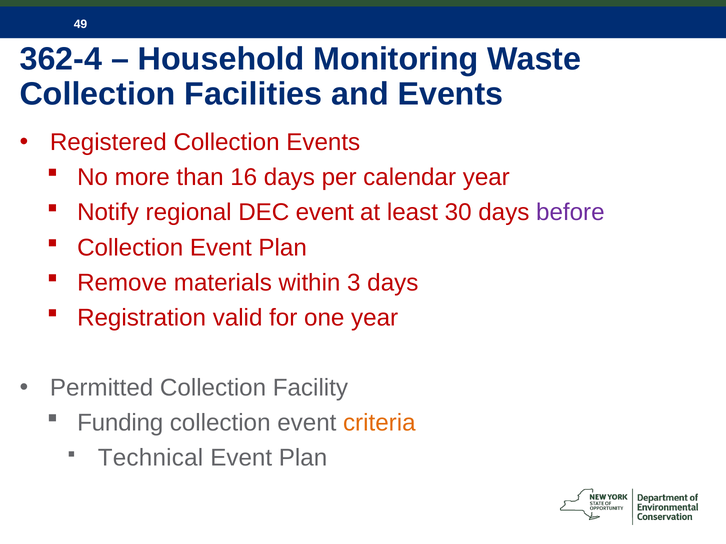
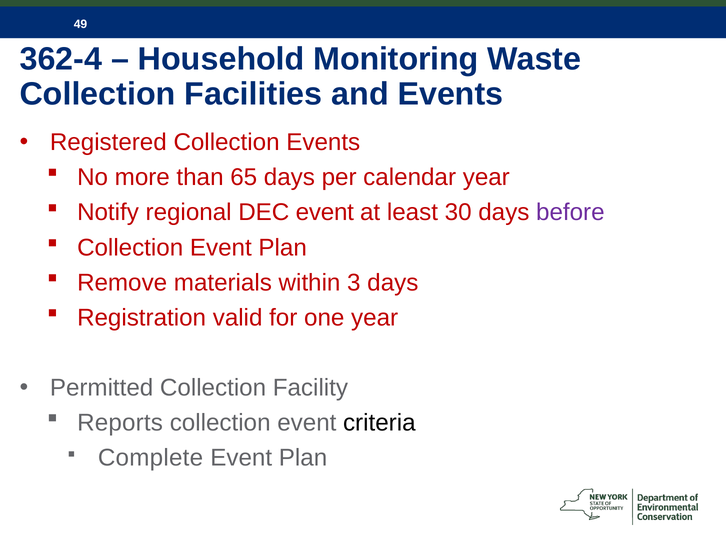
16: 16 -> 65
Funding: Funding -> Reports
criteria colour: orange -> black
Technical: Technical -> Complete
